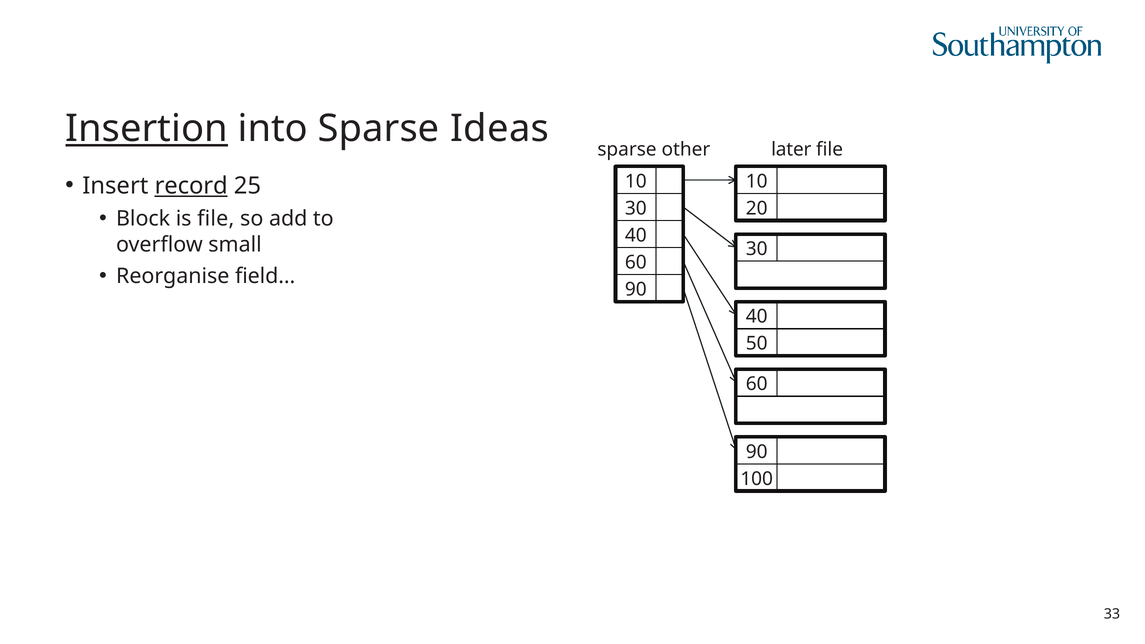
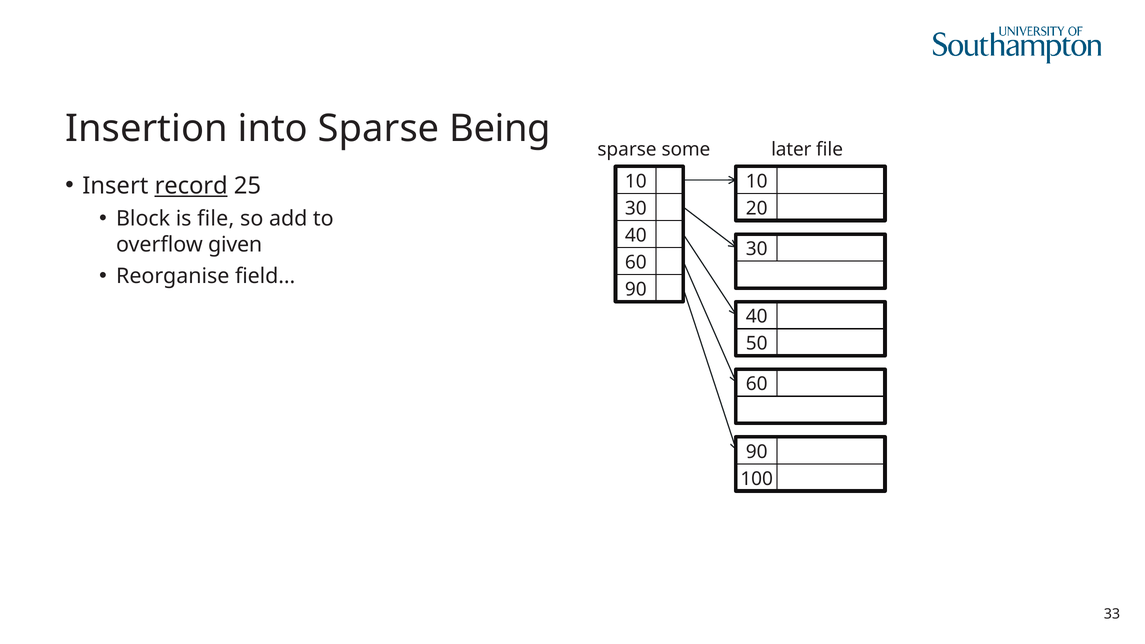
Insertion underline: present -> none
Ideas: Ideas -> Being
other: other -> some
small: small -> given
